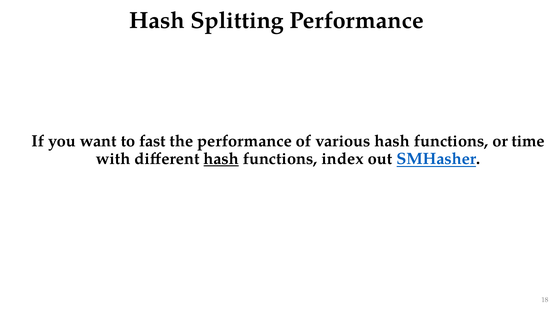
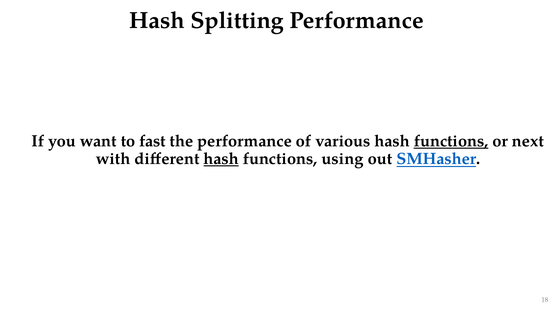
functions at (451, 141) underline: none -> present
time: time -> next
index: index -> using
